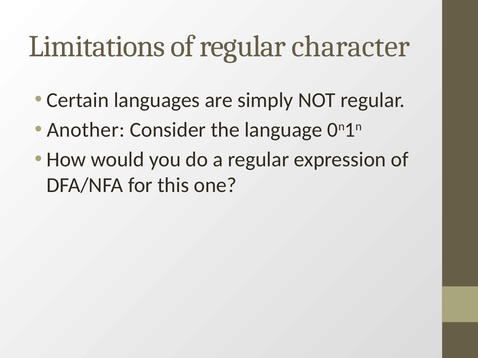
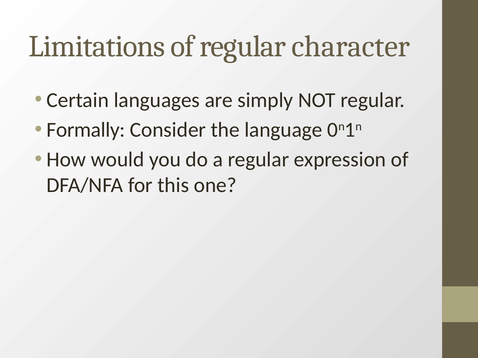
Another: Another -> Formally
